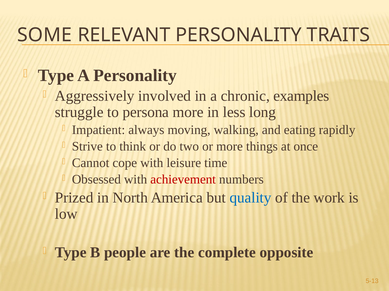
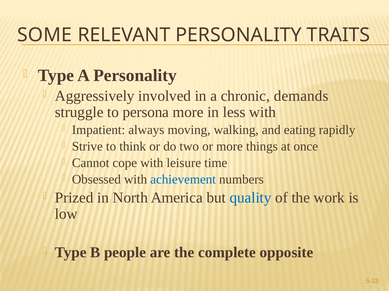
examples: examples -> demands
less long: long -> with
achievement colour: red -> blue
